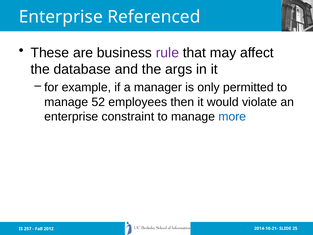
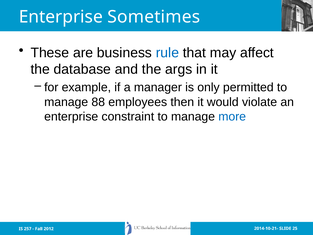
Referenced: Referenced -> Sometimes
rule colour: purple -> blue
52: 52 -> 88
